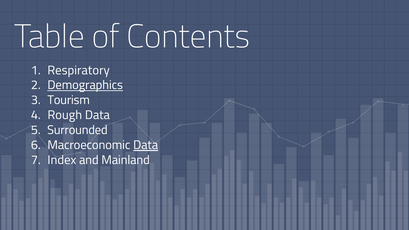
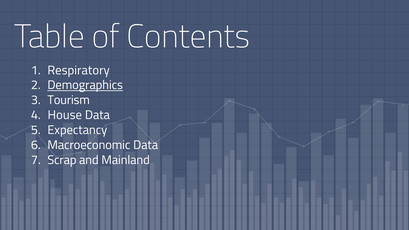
Rough: Rough -> House
Surrounded: Surrounded -> Expectancy
Data at (146, 145) underline: present -> none
Index: Index -> Scrap
